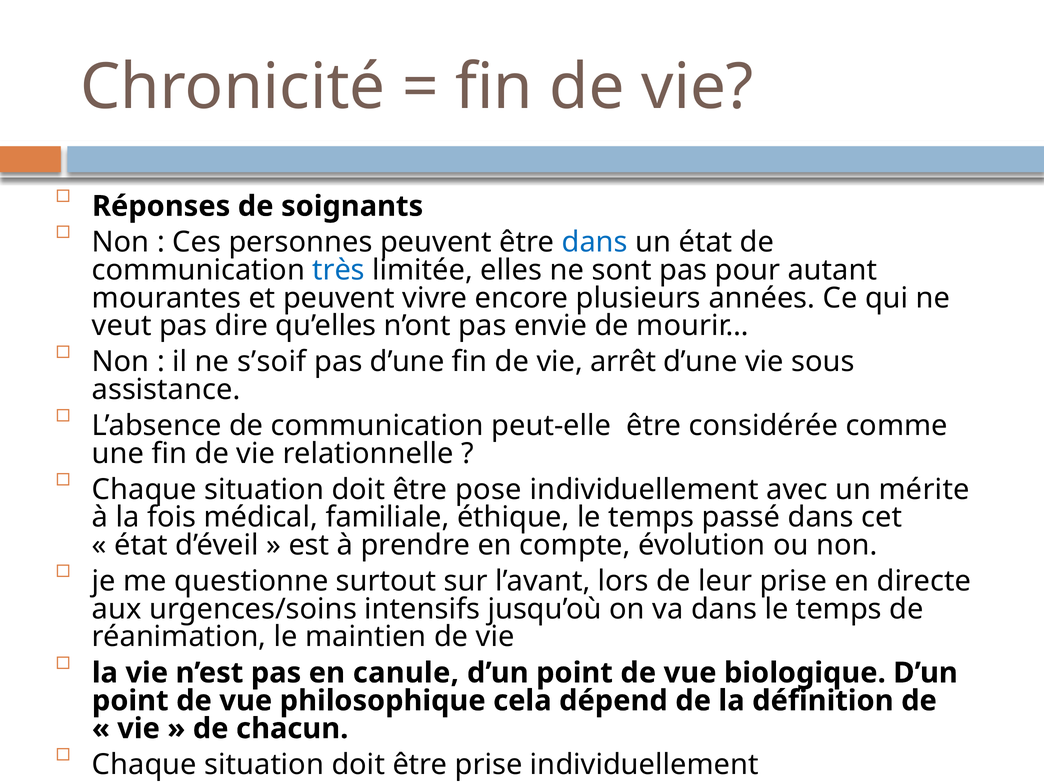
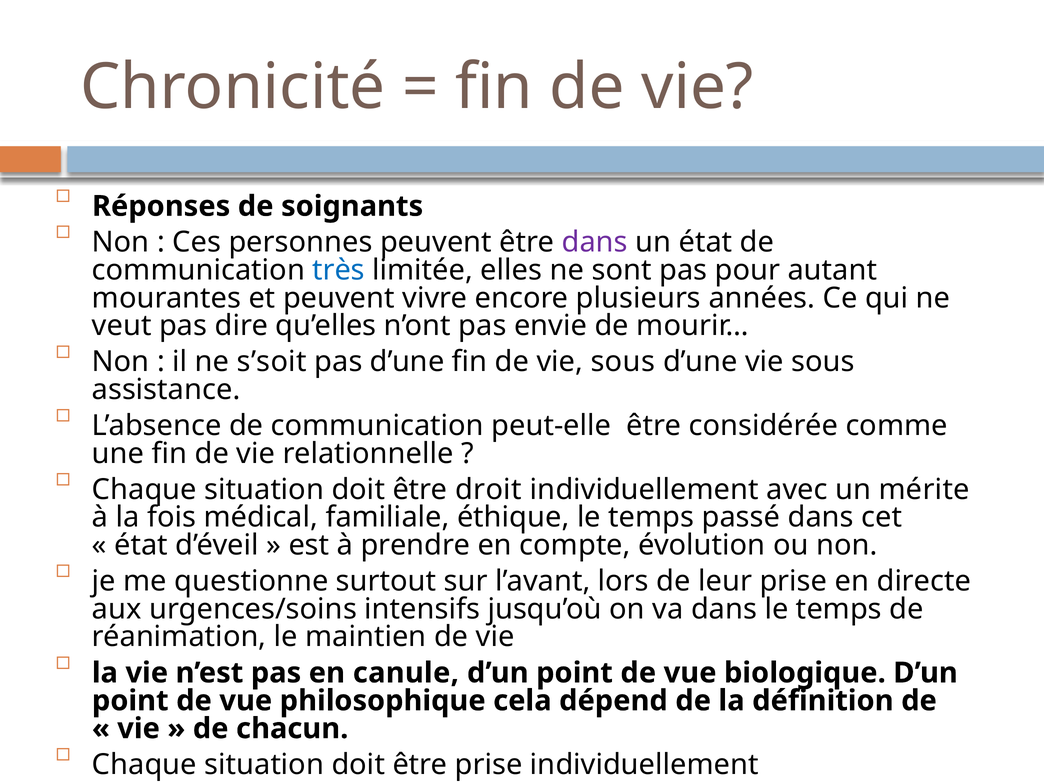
dans at (595, 242) colour: blue -> purple
s’soif: s’soif -> s’soit
de vie arrêt: arrêt -> sous
pose: pose -> droit
